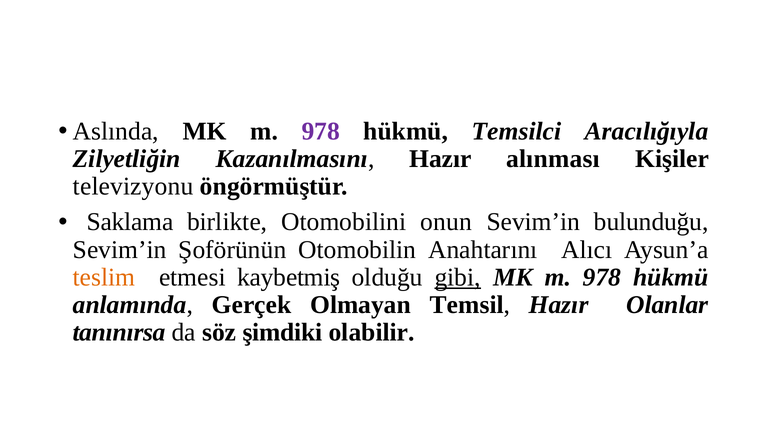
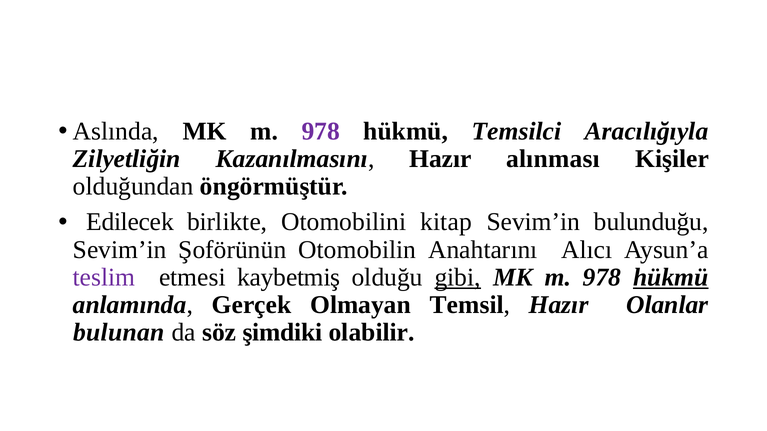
televizyonu: televizyonu -> olduğundan
Saklama: Saklama -> Edilecek
onun: onun -> kitap
teslim colour: orange -> purple
hükmü at (671, 278) underline: none -> present
tanınırsa: tanınırsa -> bulunan
